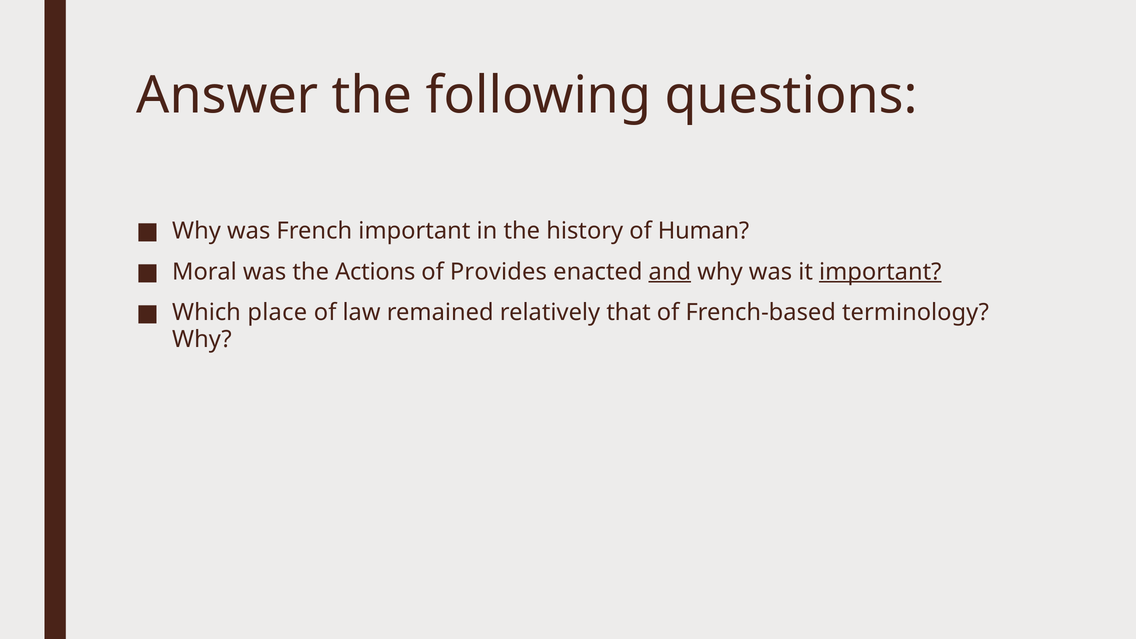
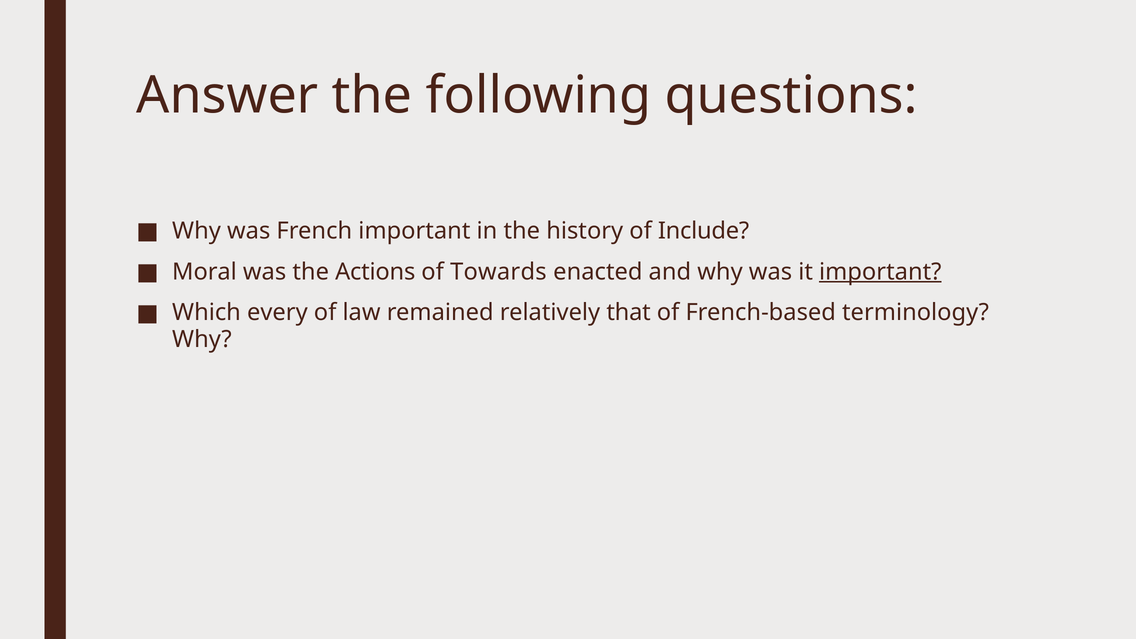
Human: Human -> Include
Provides: Provides -> Towards
and underline: present -> none
place: place -> every
